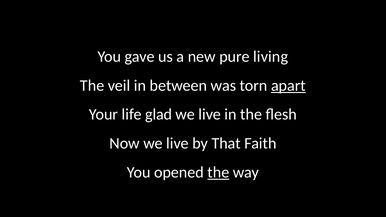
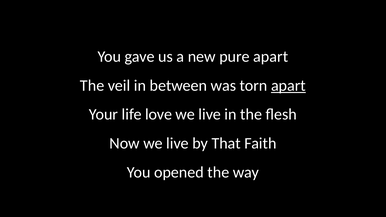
pure living: living -> apart
glad: glad -> love
the at (218, 172) underline: present -> none
